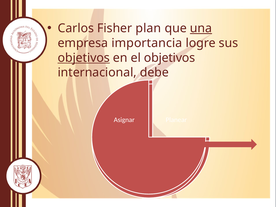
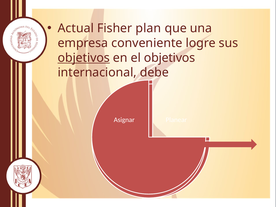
Carlos: Carlos -> Actual
una underline: present -> none
importancia: importancia -> conveniente
